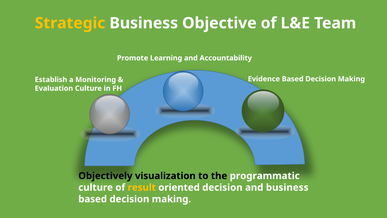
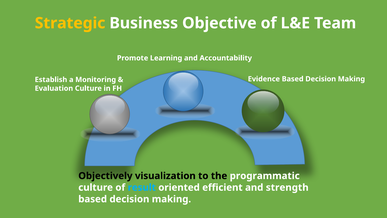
result colour: yellow -> light blue
oriented decision: decision -> efficient
and business: business -> strength
